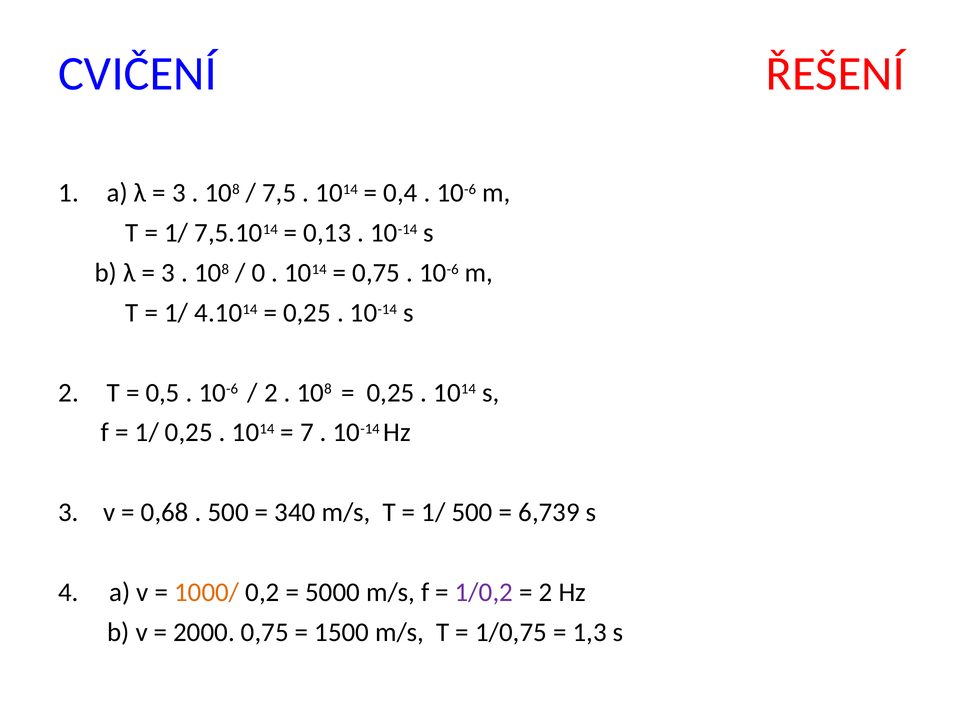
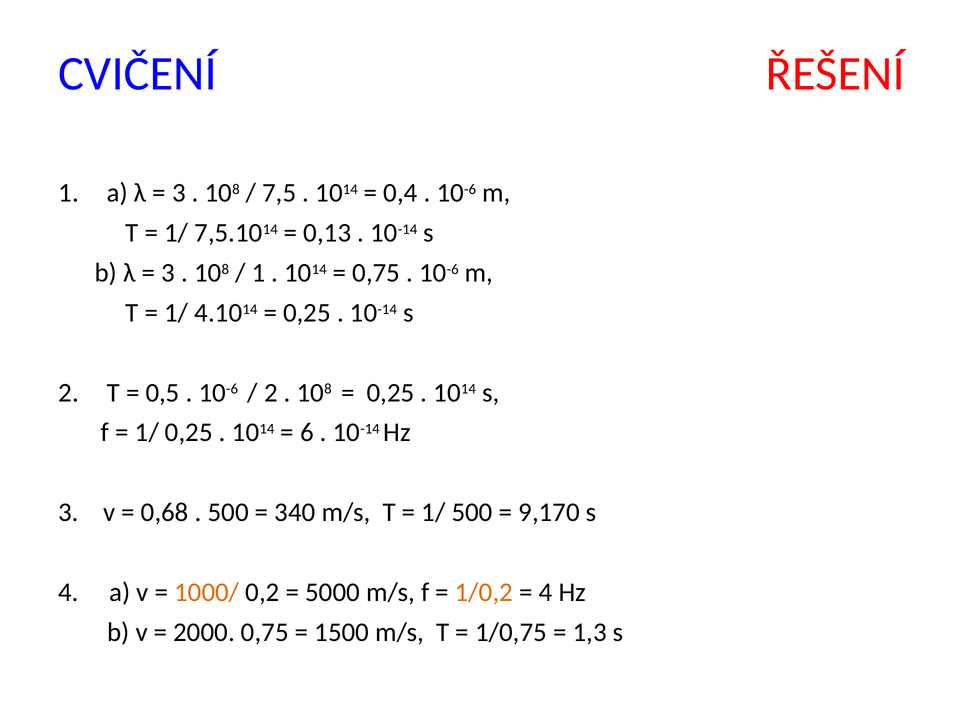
0 at (258, 273): 0 -> 1
7: 7 -> 6
6,739: 6,739 -> 9,170
1/0,2 colour: purple -> orange
2 at (545, 593): 2 -> 4
